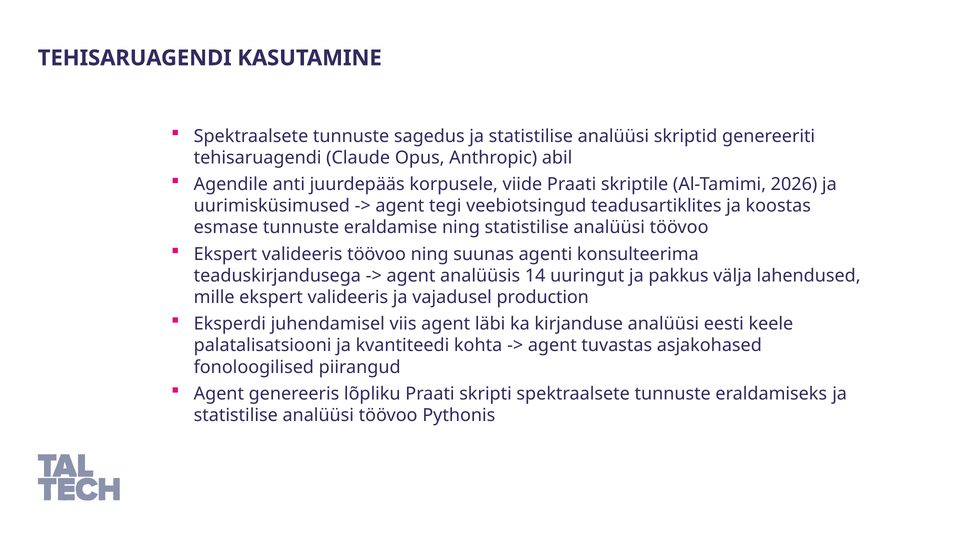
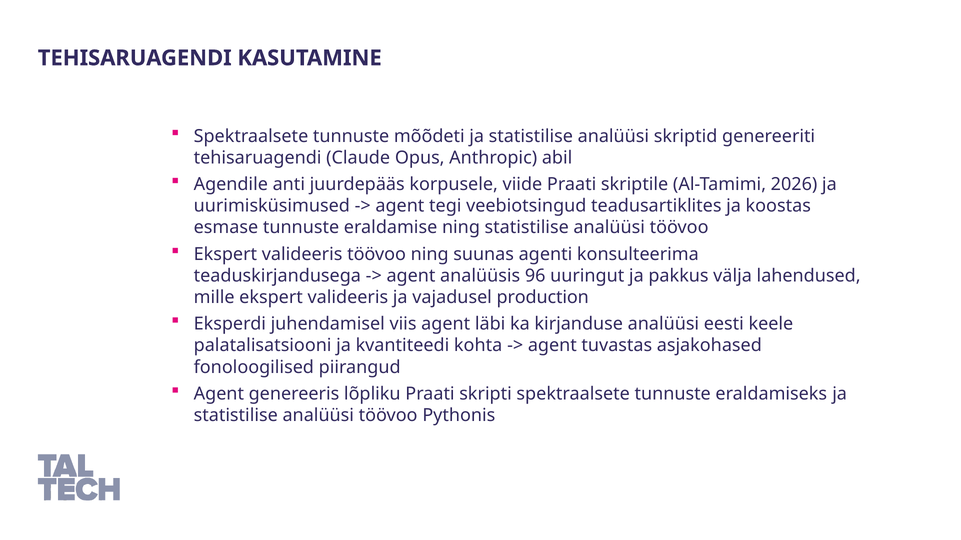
sagedus: sagedus -> mõõdeti
14: 14 -> 96
